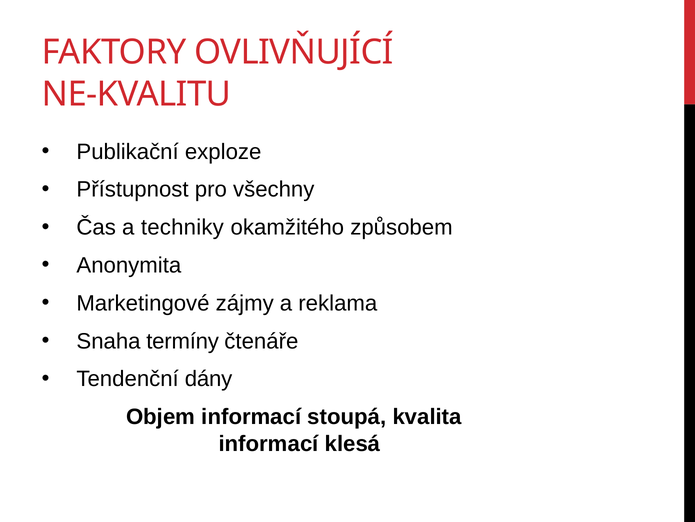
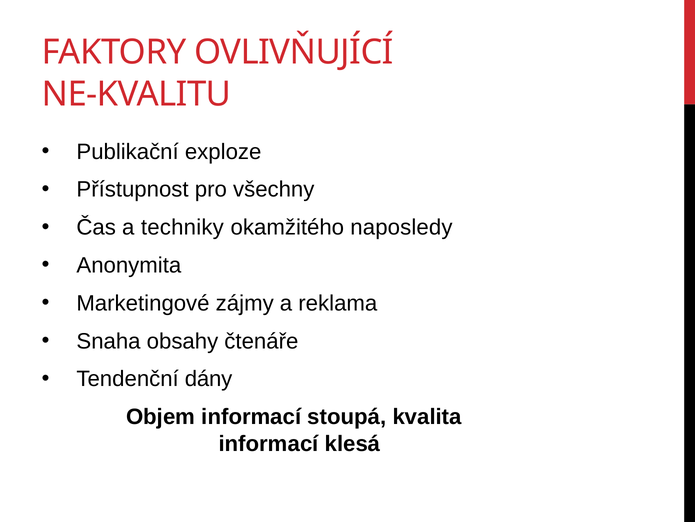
způsobem: způsobem -> naposledy
termíny: termíny -> obsahy
